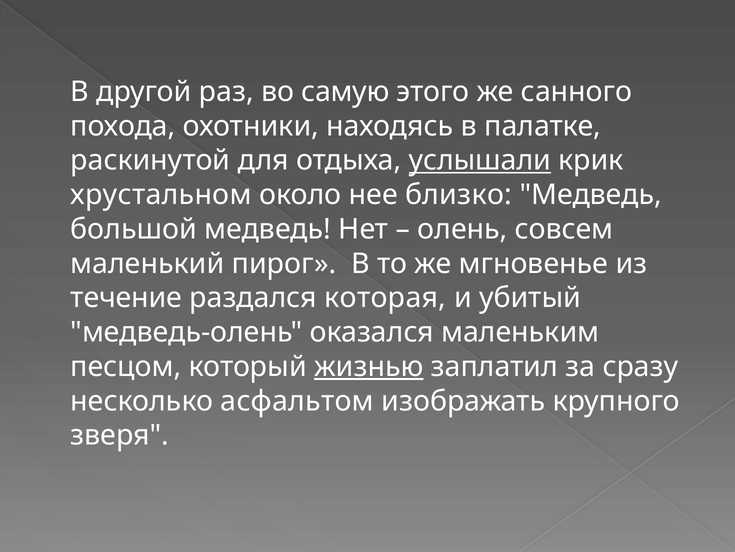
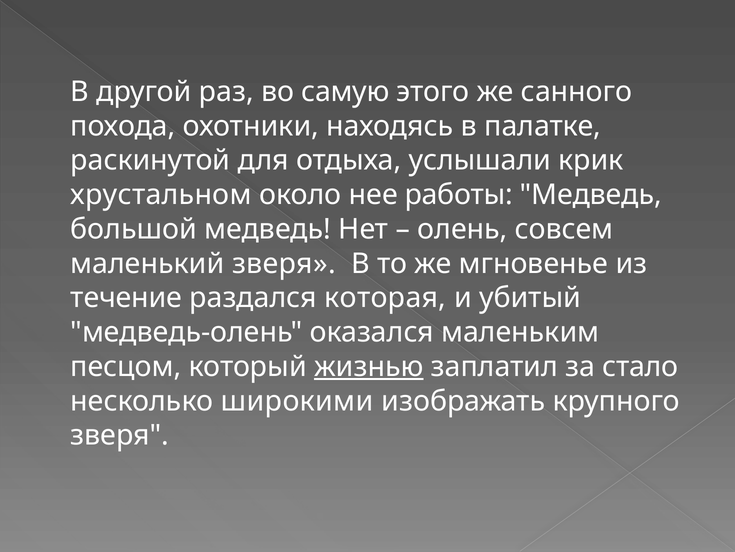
услышали underline: present -> none
близко: близко -> работы
маленький пирог: пирог -> зверя
сразу: сразу -> стало
асфальтом: асфальтом -> широкими
